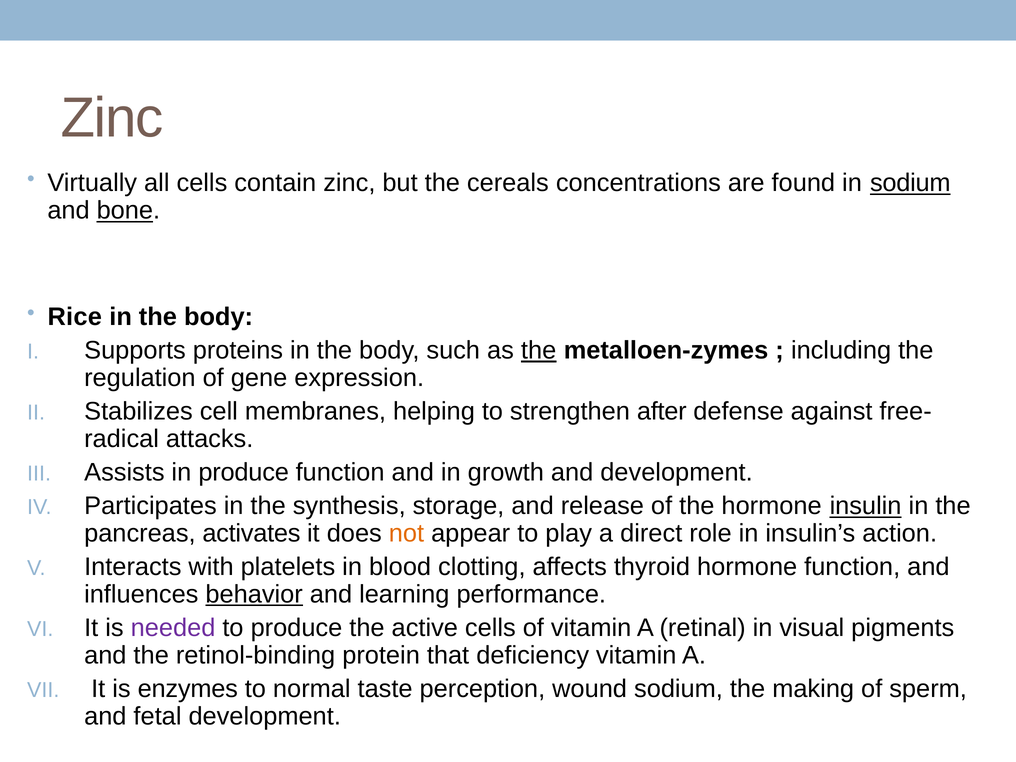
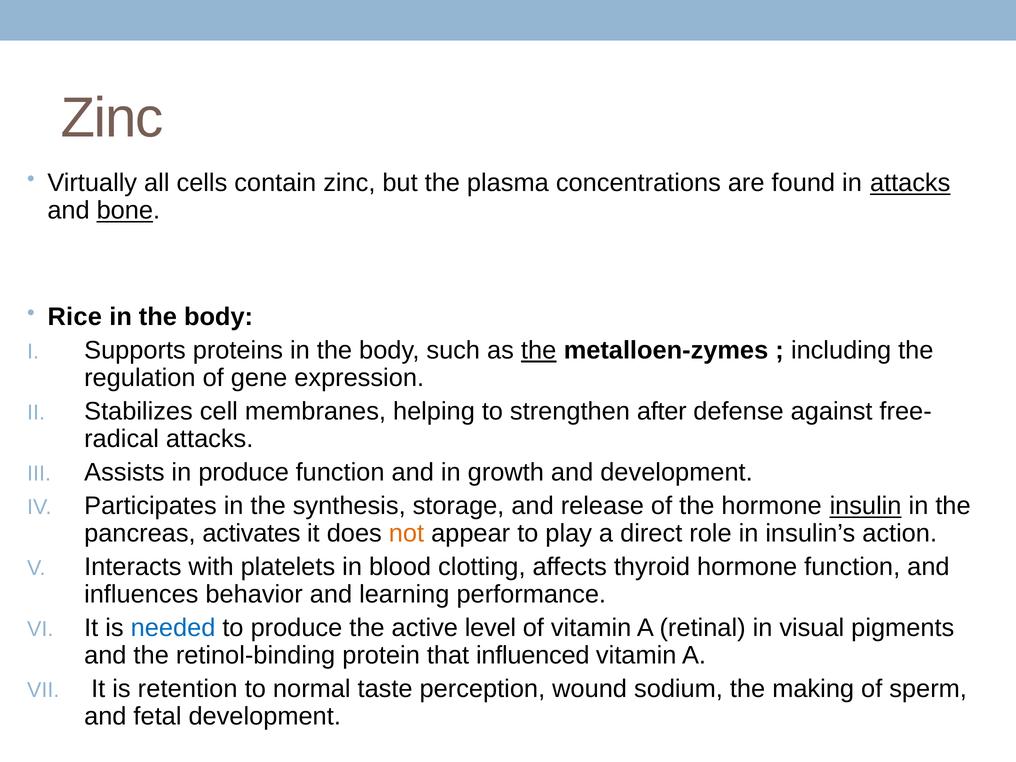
cereals: cereals -> plasma
in sodium: sodium -> attacks
behavior underline: present -> none
needed colour: purple -> blue
active cells: cells -> level
deficiency: deficiency -> influenced
enzymes: enzymes -> retention
